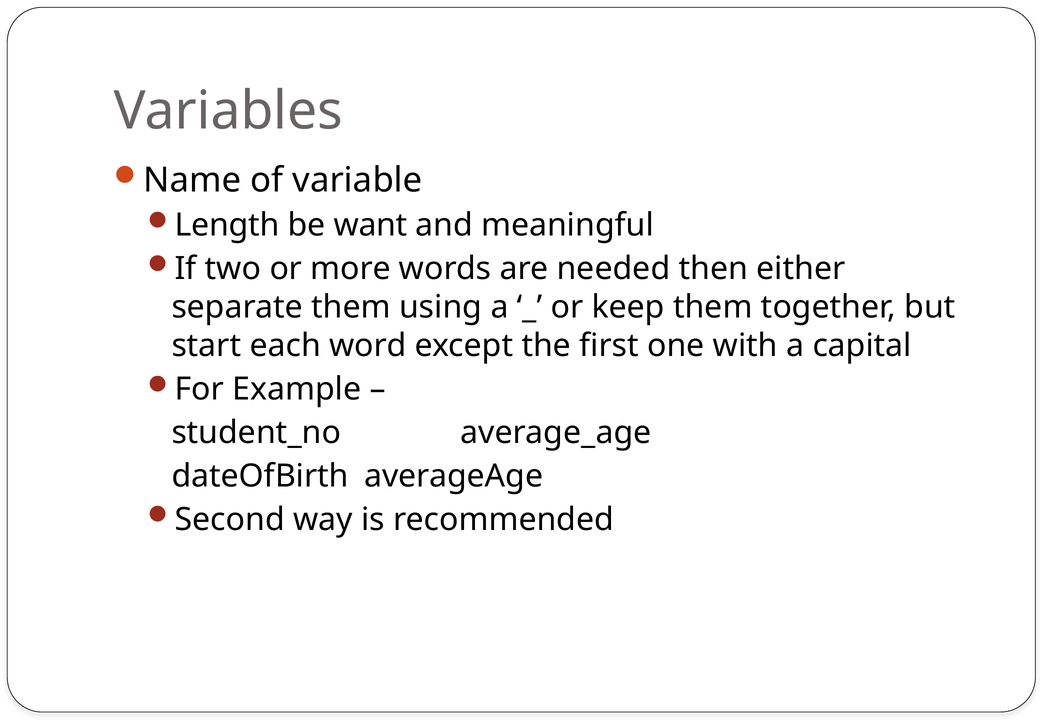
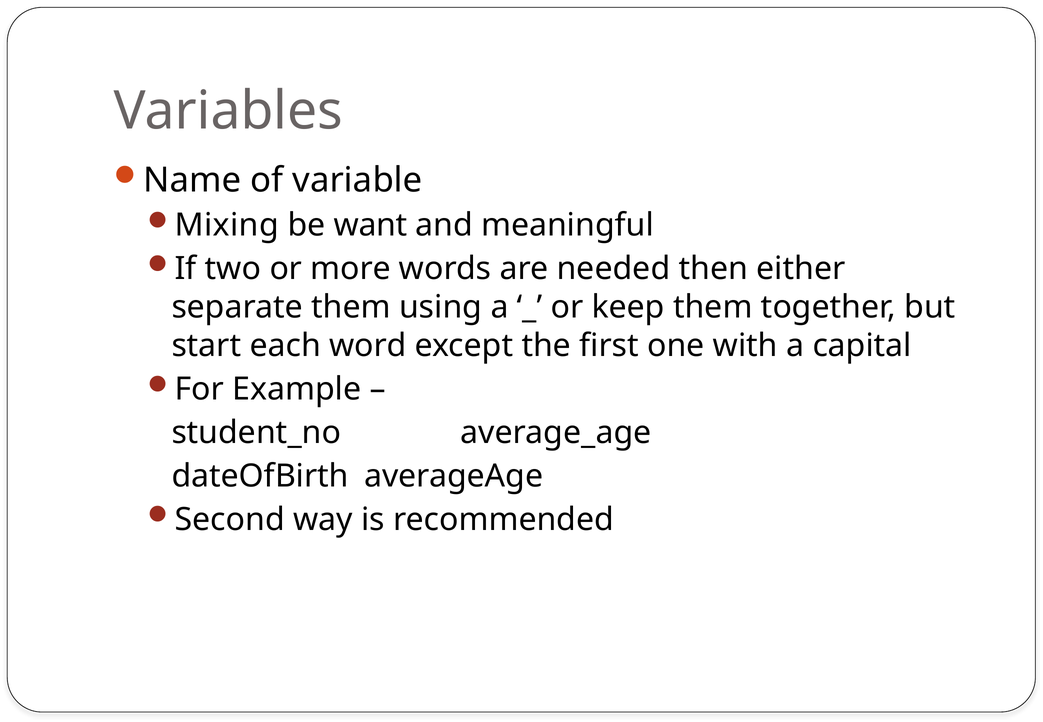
Length: Length -> Mixing
